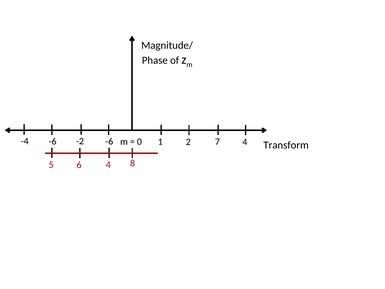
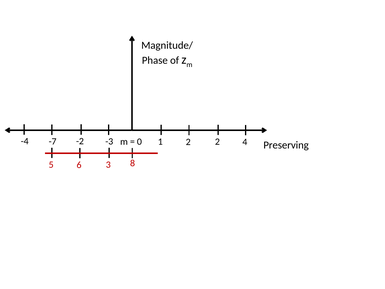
Transform: Transform -> Preserving
-6 at (53, 141): -6 -> -7
-2 -6: -6 -> -3
0 7: 7 -> 2
6 4: 4 -> 3
